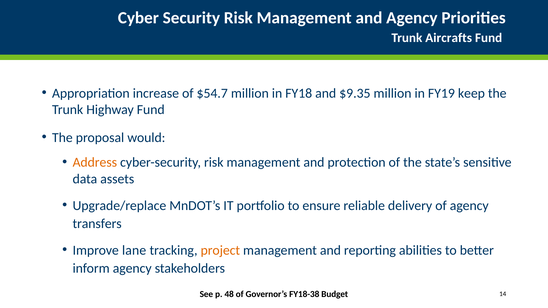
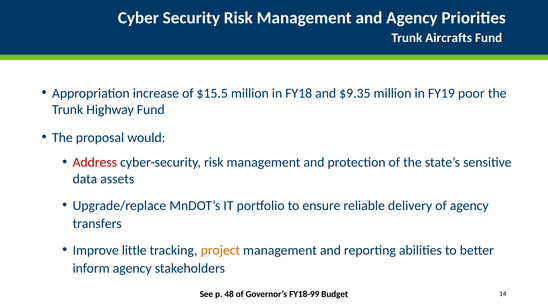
$54.7: $54.7 -> $15.5
keep: keep -> poor
Address colour: orange -> red
lane: lane -> little
FY18-38: FY18-38 -> FY18-99
